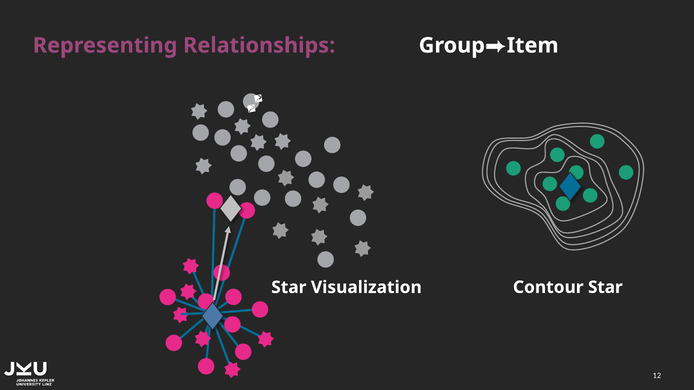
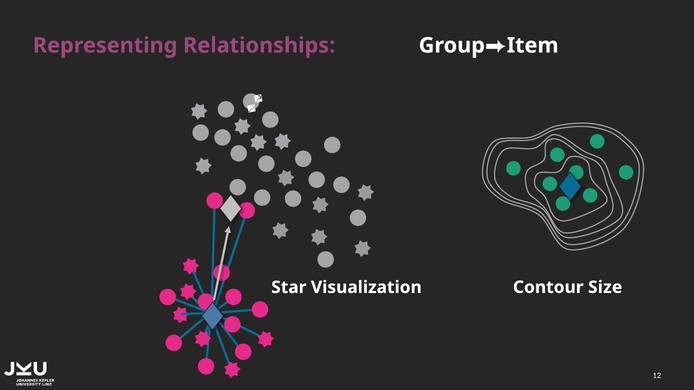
Contour Star: Star -> Size
